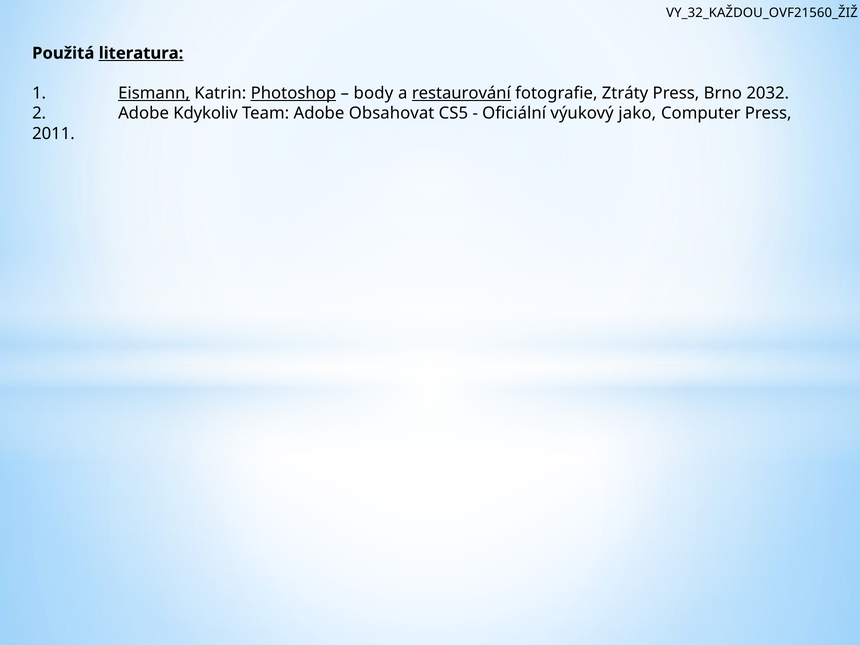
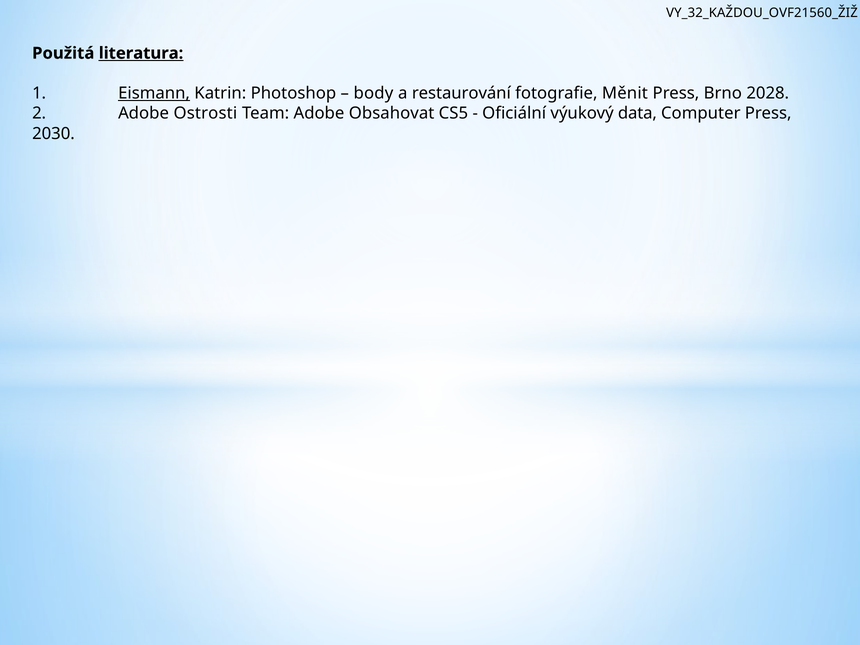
Photoshop underline: present -> none
restaurování underline: present -> none
Ztráty: Ztráty -> Měnit
2032: 2032 -> 2028
Kdykoliv: Kdykoliv -> Ostrosti
jako: jako -> data
2011: 2011 -> 2030
